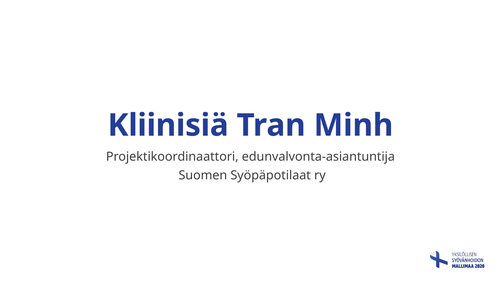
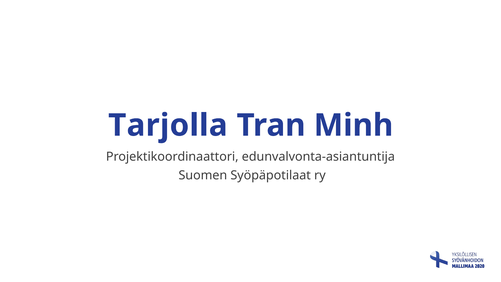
Kliinisiä: Kliinisiä -> Tarjolla
